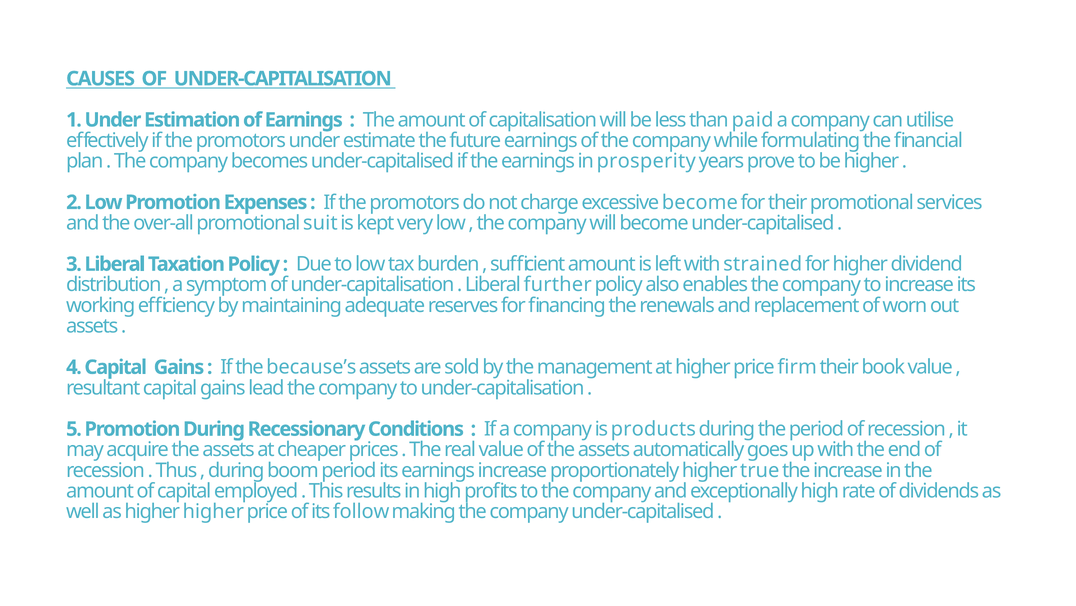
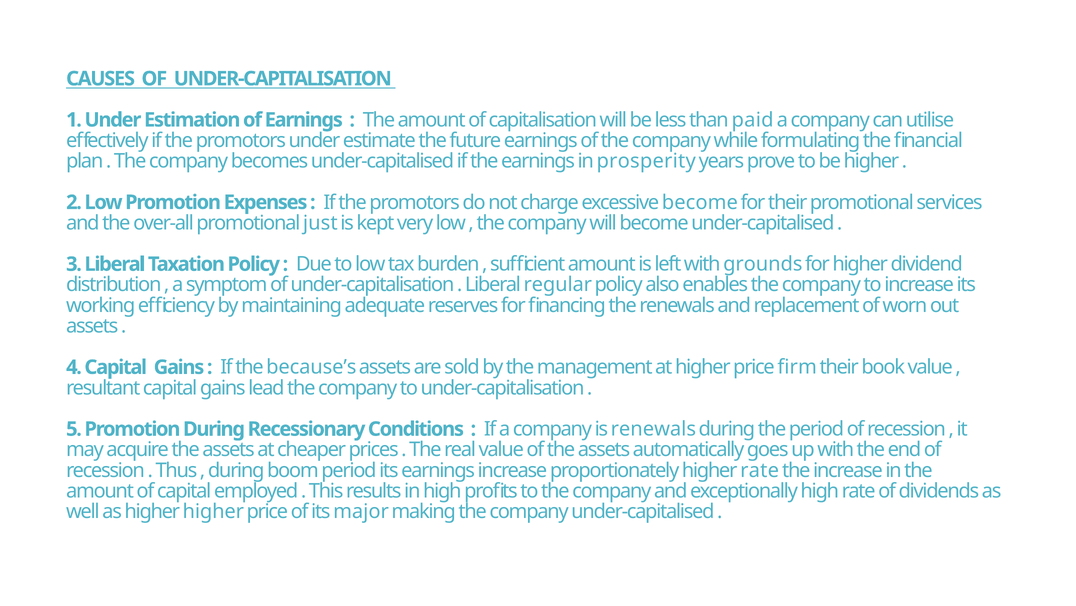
suit: suit -> just
strained: strained -> grounds
further: further -> regular
is products: products -> renewals
higher true: true -> rate
follow: follow -> major
